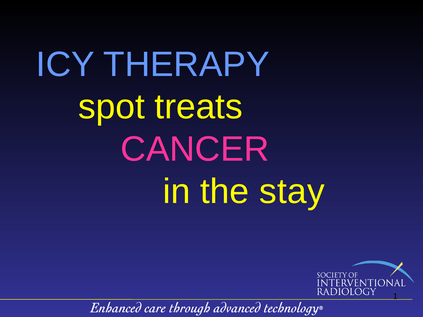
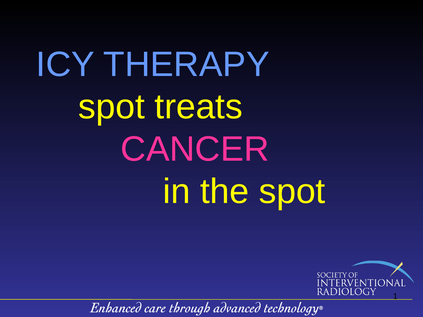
the stay: stay -> spot
